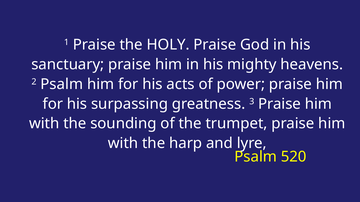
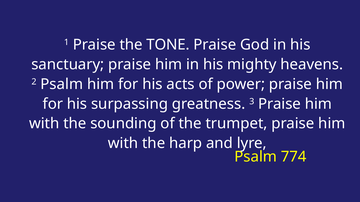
HOLY: HOLY -> TONE
520: 520 -> 774
